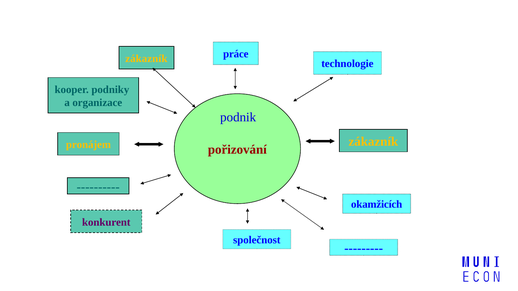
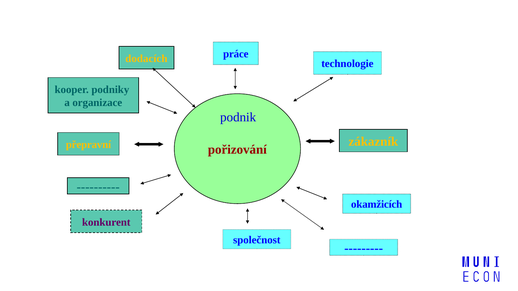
zákazník at (146, 59): zákazník -> dodacích
pronájem: pronájem -> přepravní
